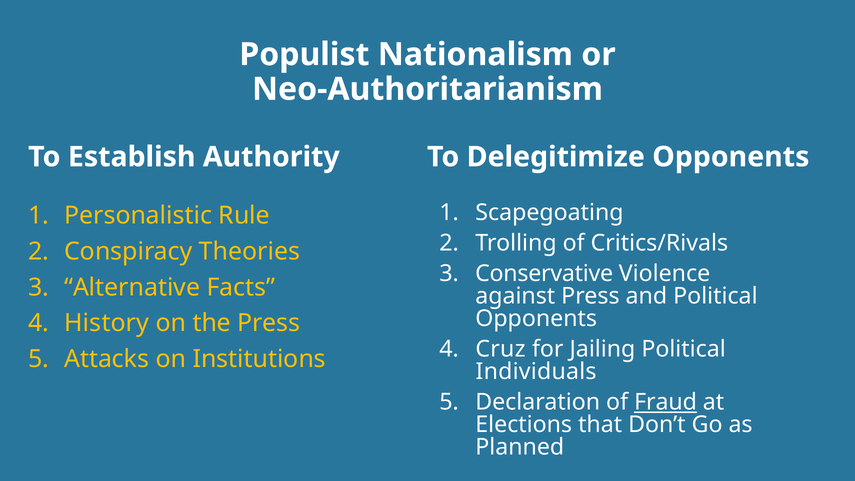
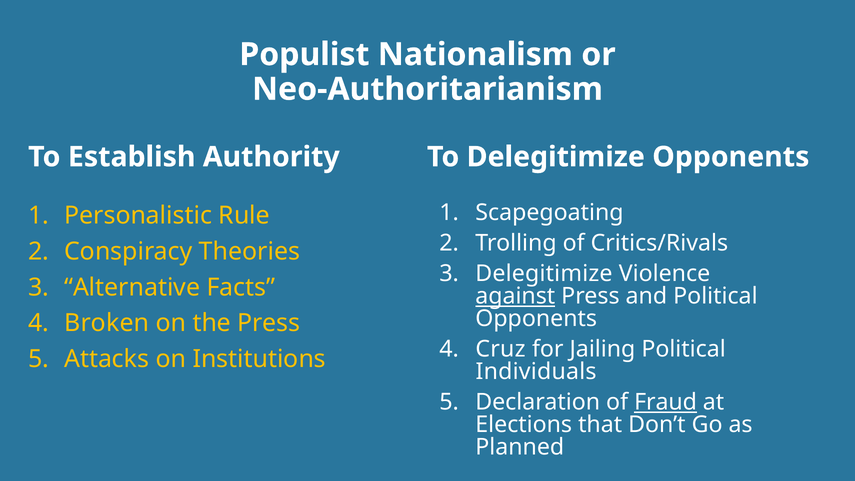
Conservative at (544, 274): Conservative -> Delegitimize
against underline: none -> present
History: History -> Broken
